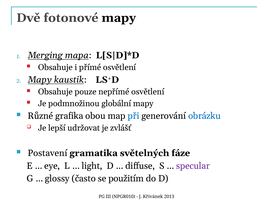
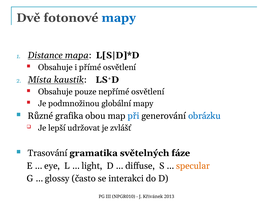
mapy at (119, 18) colour: black -> blue
Merging: Merging -> Distance
Mapy at (40, 80): Mapy -> Místa
Postavení: Postavení -> Trasování
specular colour: purple -> orange
použitím: použitím -> interakci
